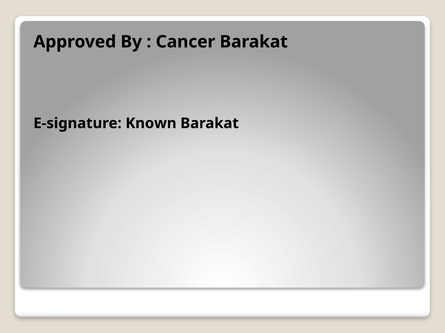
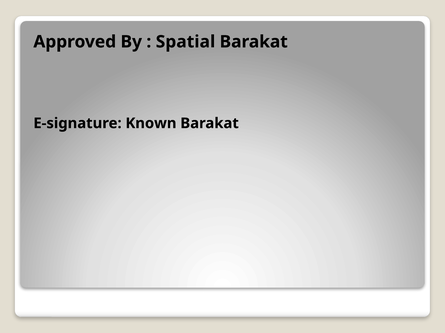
Cancer: Cancer -> Spatial
